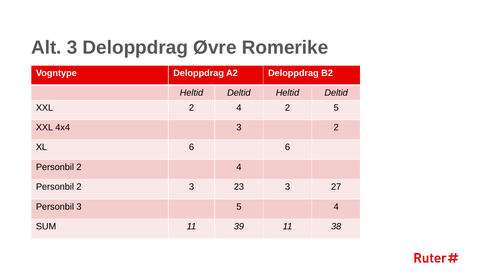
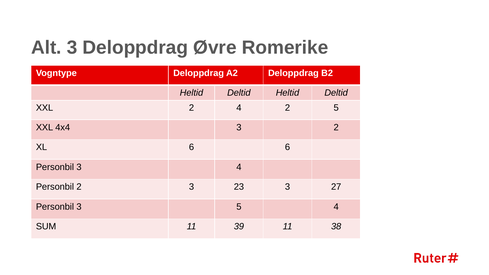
2 at (79, 167): 2 -> 3
